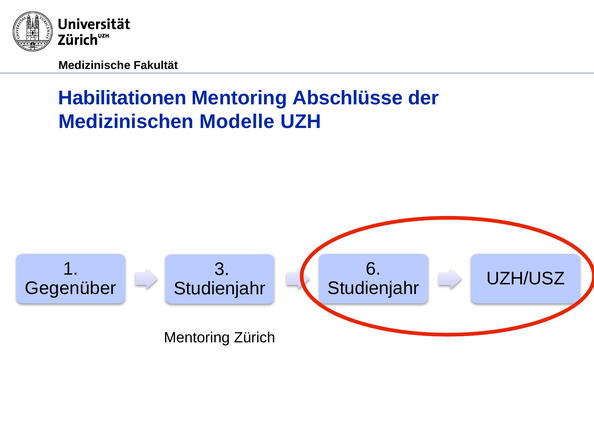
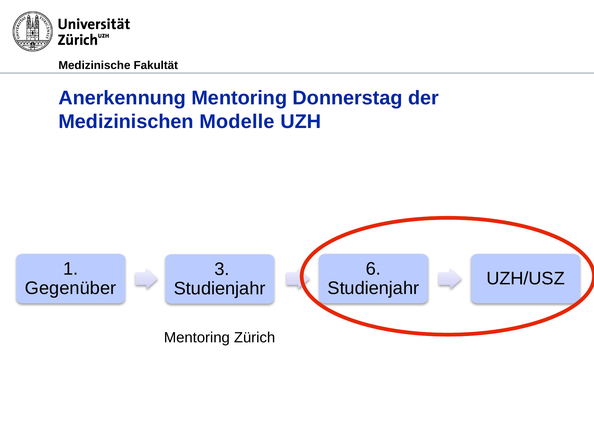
Habilitationen: Habilitationen -> Anerkennung
Abschlüsse: Abschlüsse -> Donnerstag
